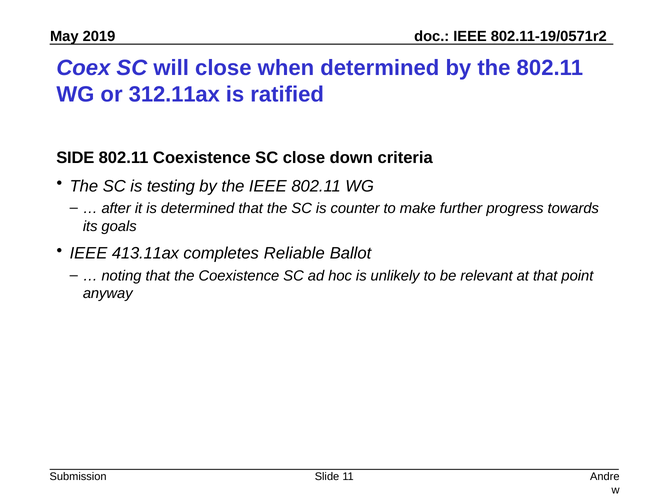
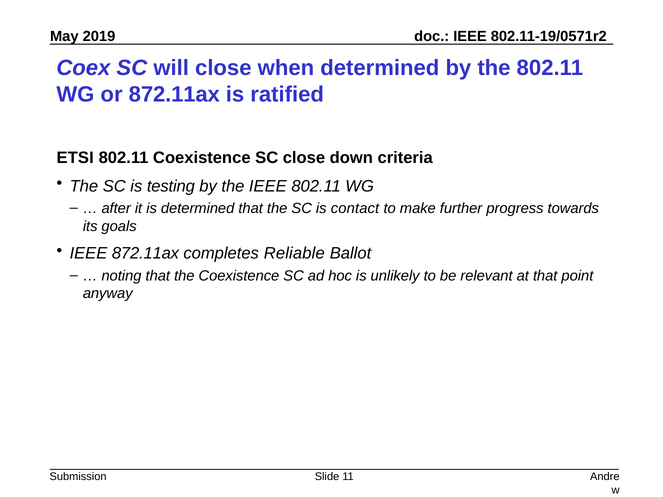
or 312.11ax: 312.11ax -> 872.11ax
SIDE: SIDE -> ETSI
counter: counter -> contact
IEEE 413.11ax: 413.11ax -> 872.11ax
